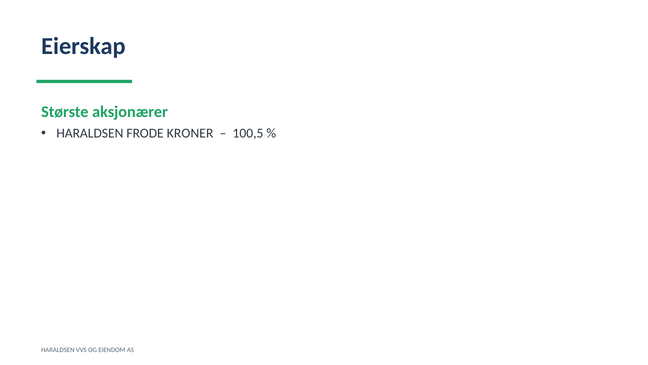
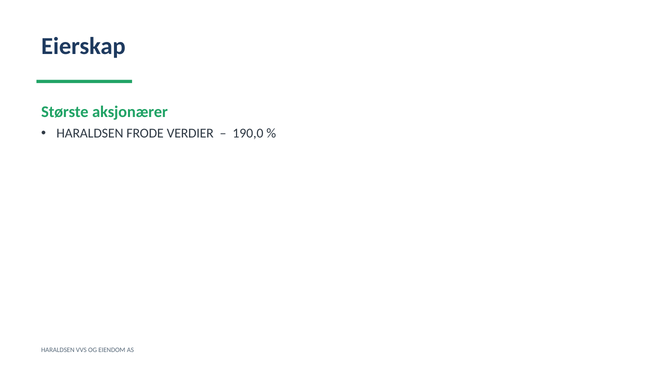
KRONER: KRONER -> VERDIER
100,5: 100,5 -> 190,0
